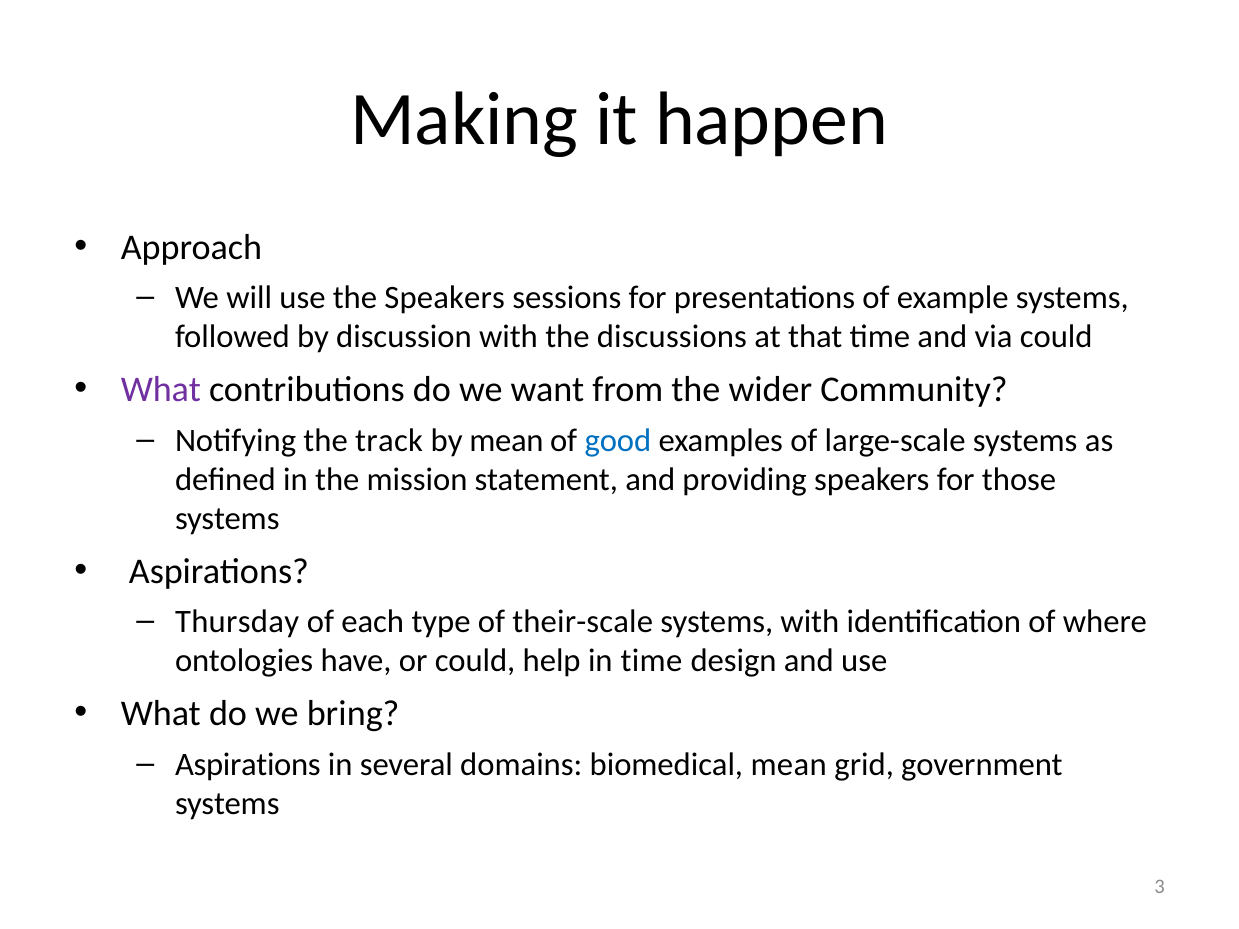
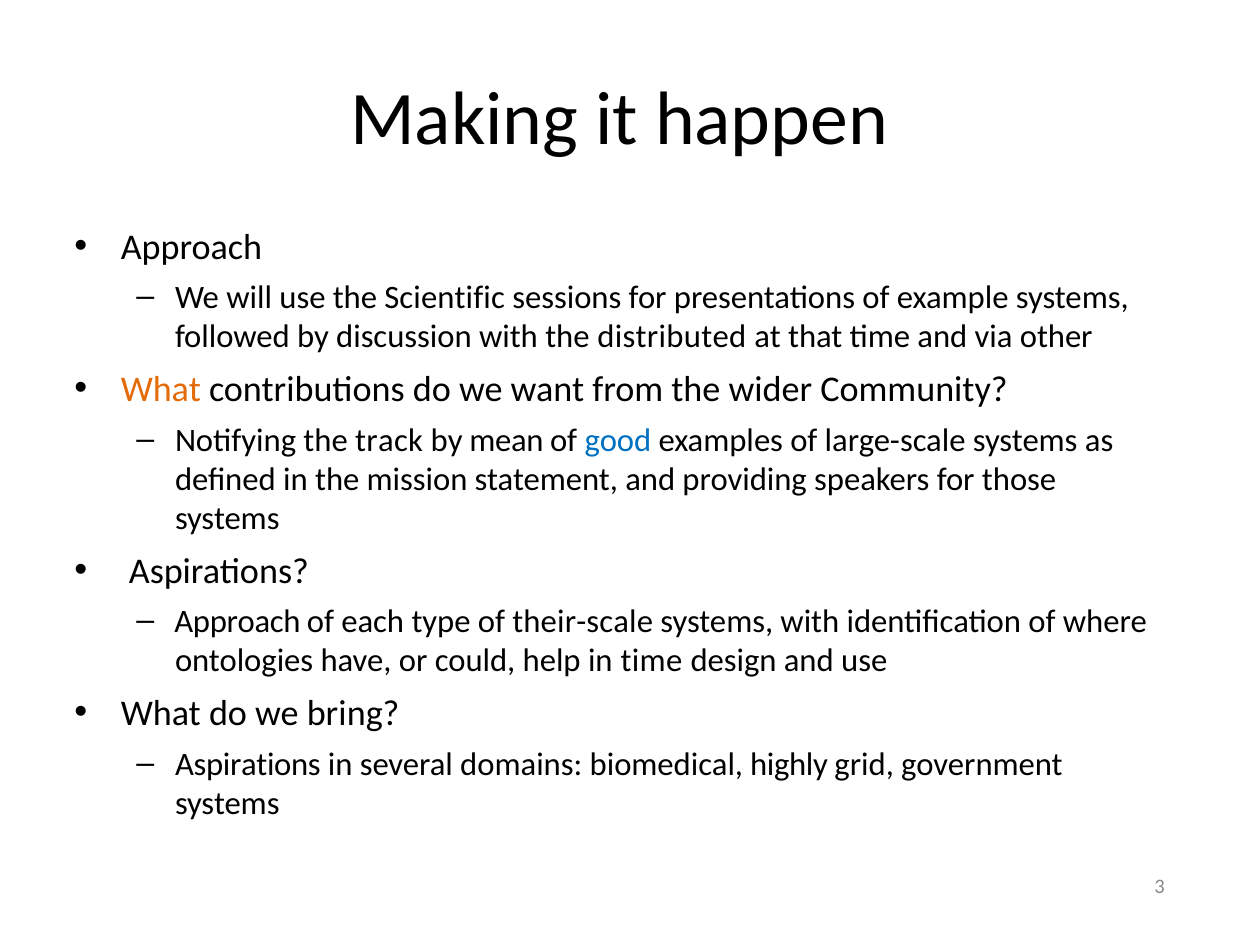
the Speakers: Speakers -> Scientific
discussions: discussions -> distributed
via could: could -> other
What at (161, 390) colour: purple -> orange
Thursday at (237, 622): Thursday -> Approach
biomedical mean: mean -> highly
